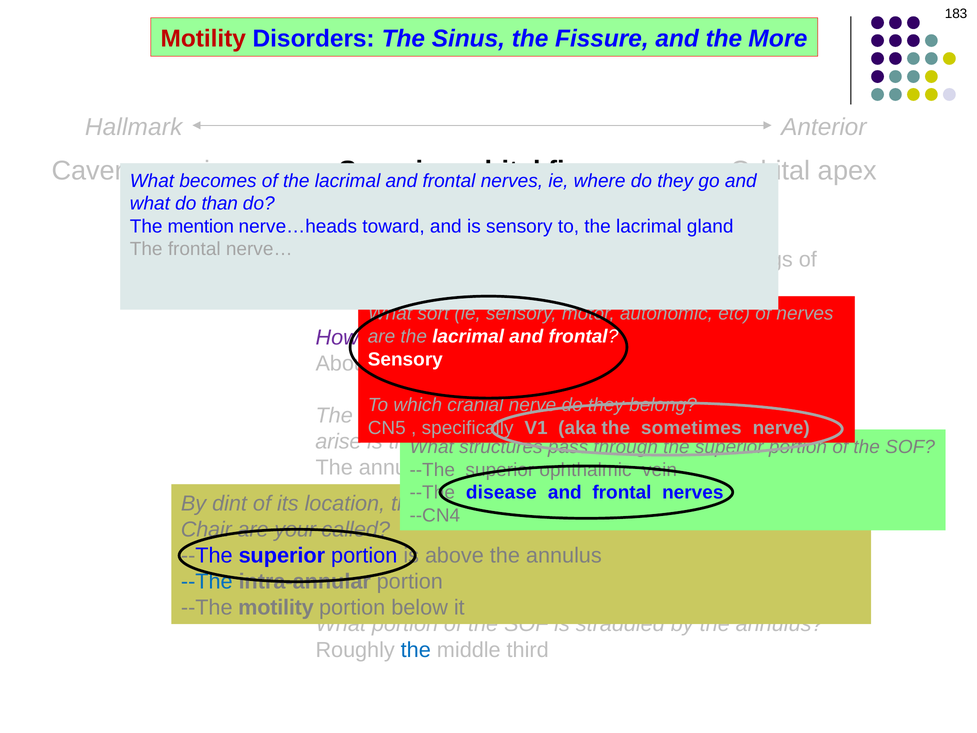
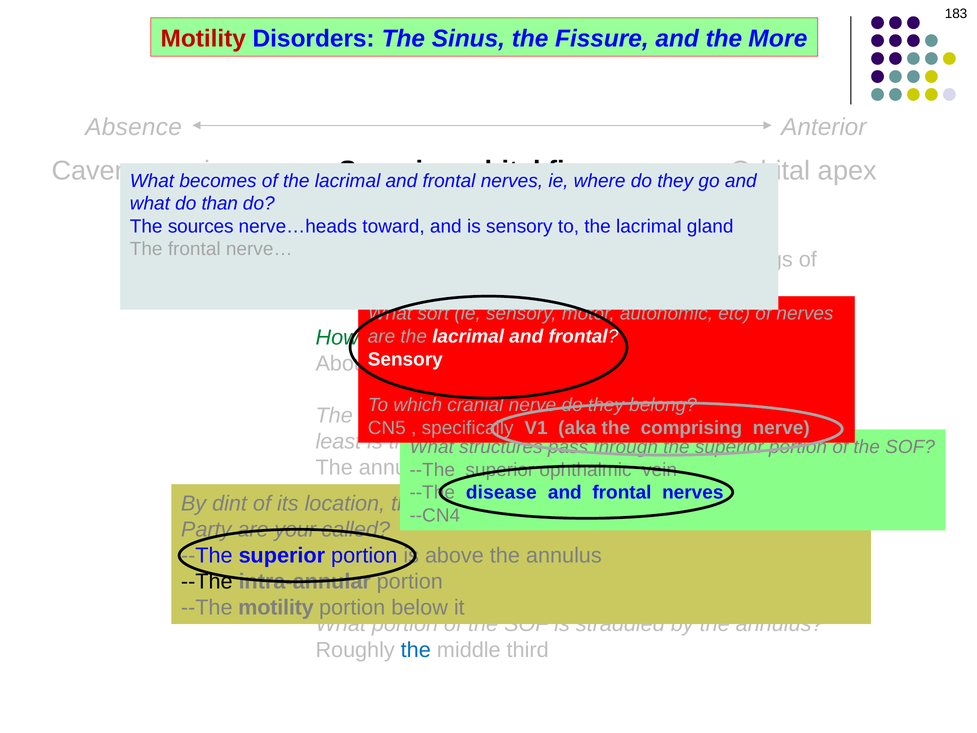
Hallmark: Hallmark -> Absence
mention: mention -> sources
How colour: purple -> green
sometimes: sometimes -> comprising
arise: arise -> least
Chair: Chair -> Party
--The at (207, 582) colour: blue -> black
